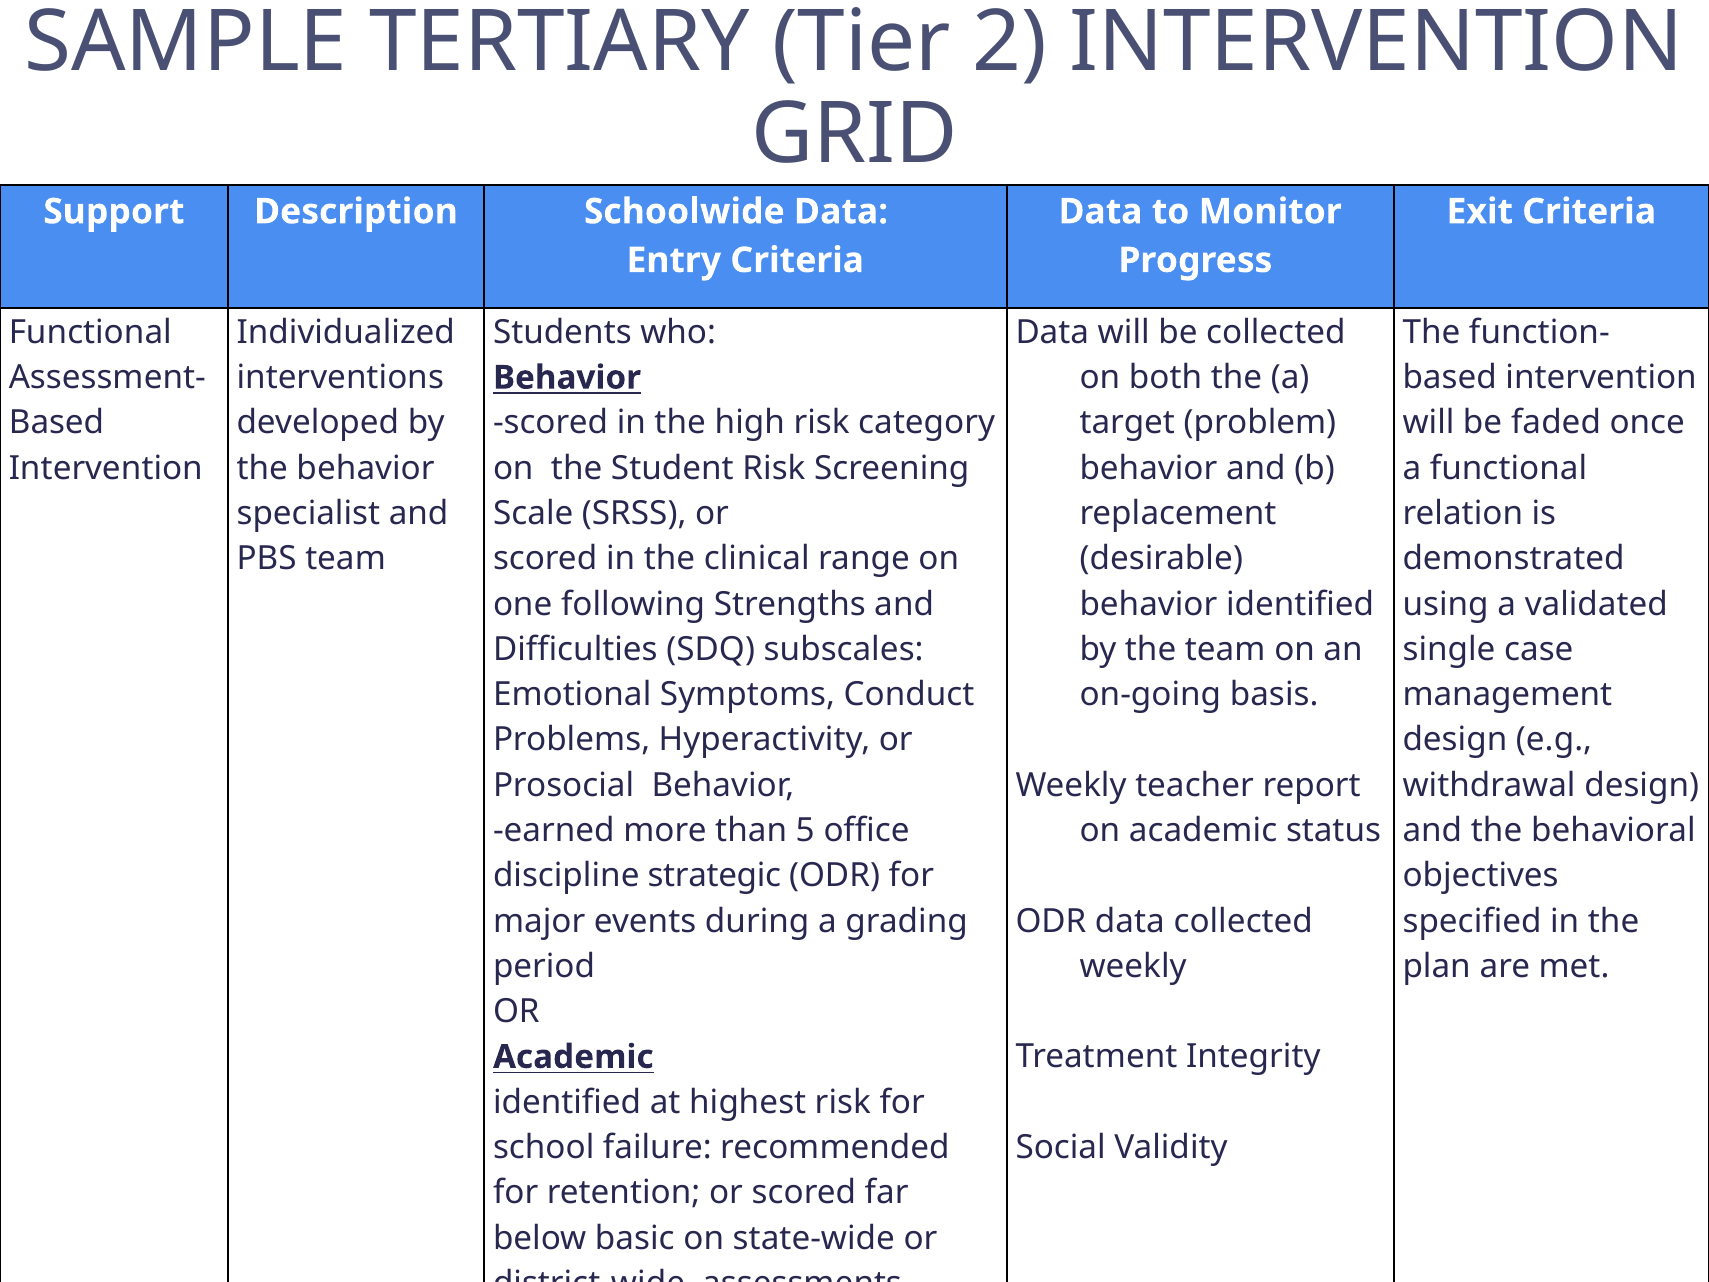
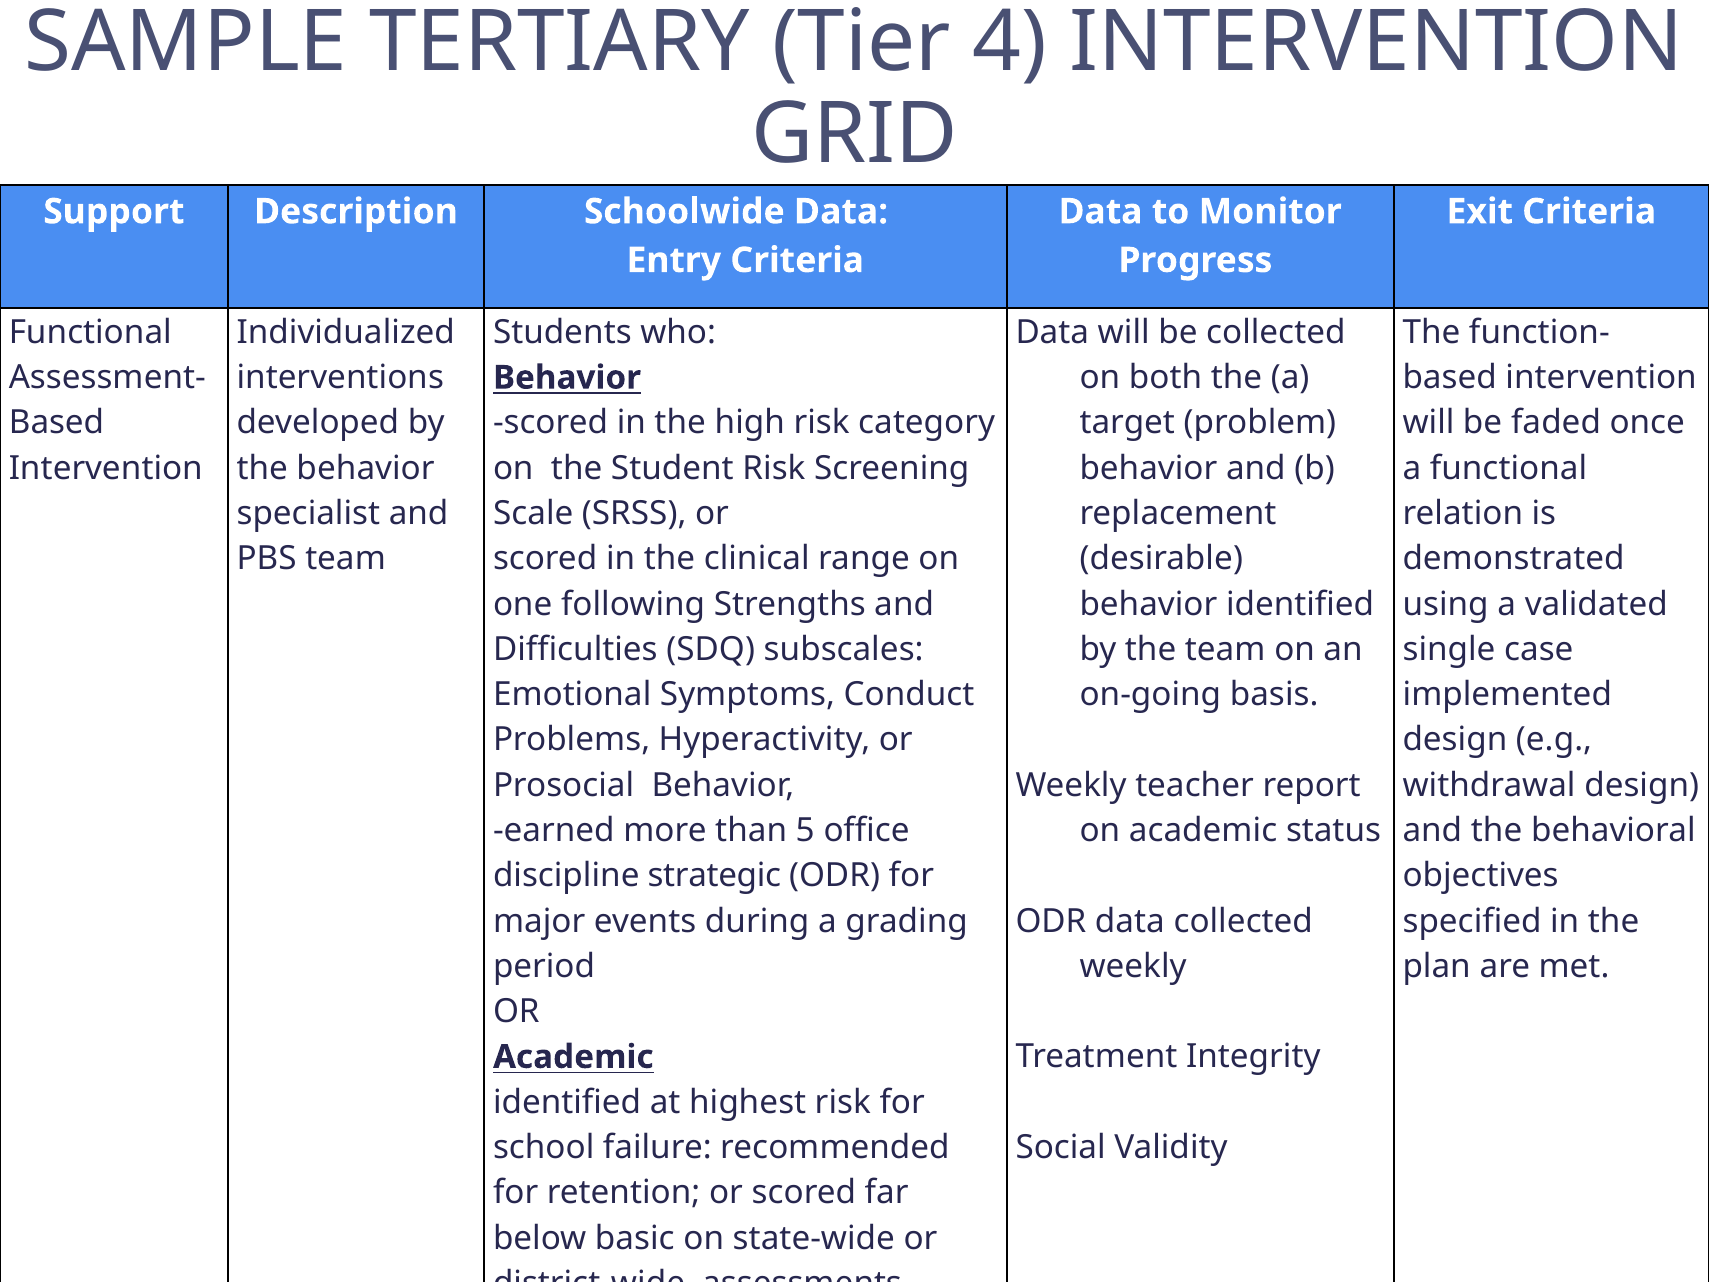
2: 2 -> 4
management: management -> implemented
